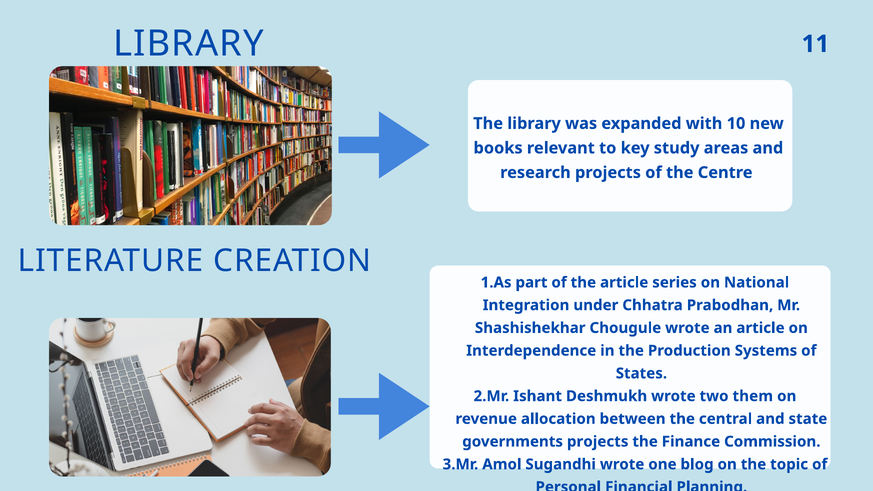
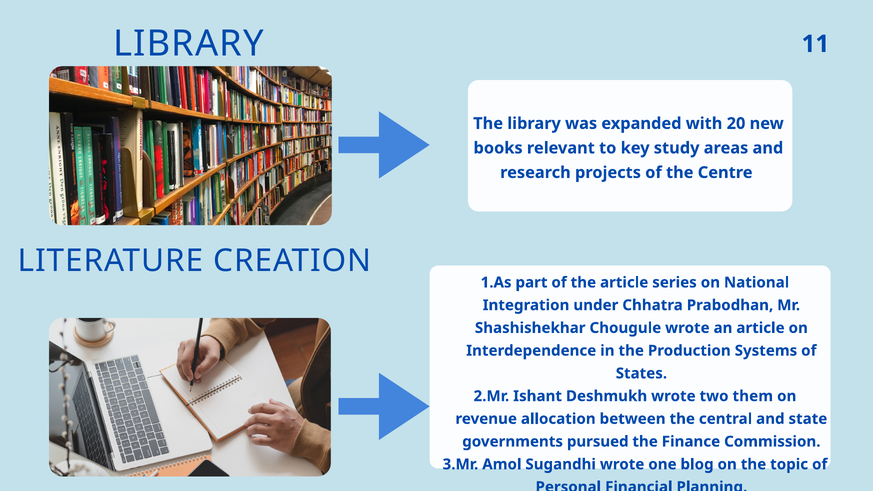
10: 10 -> 20
governments projects: projects -> pursued
